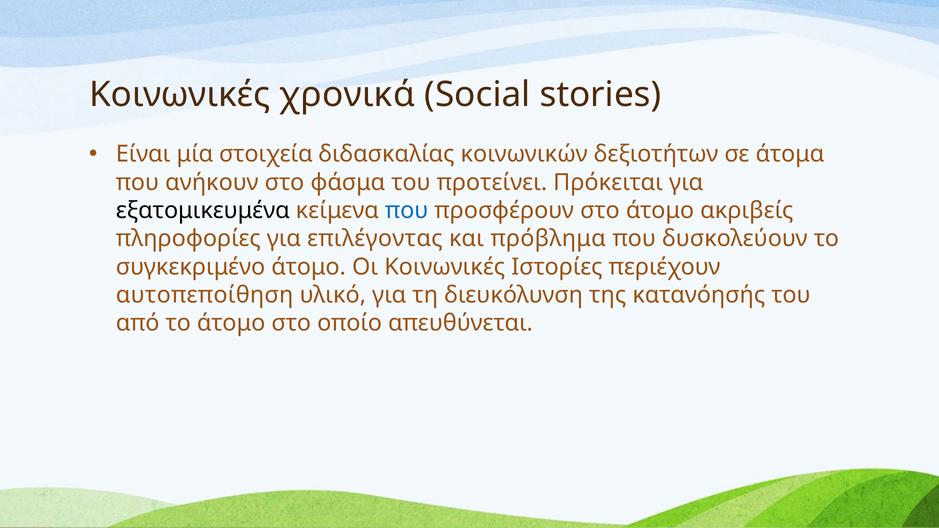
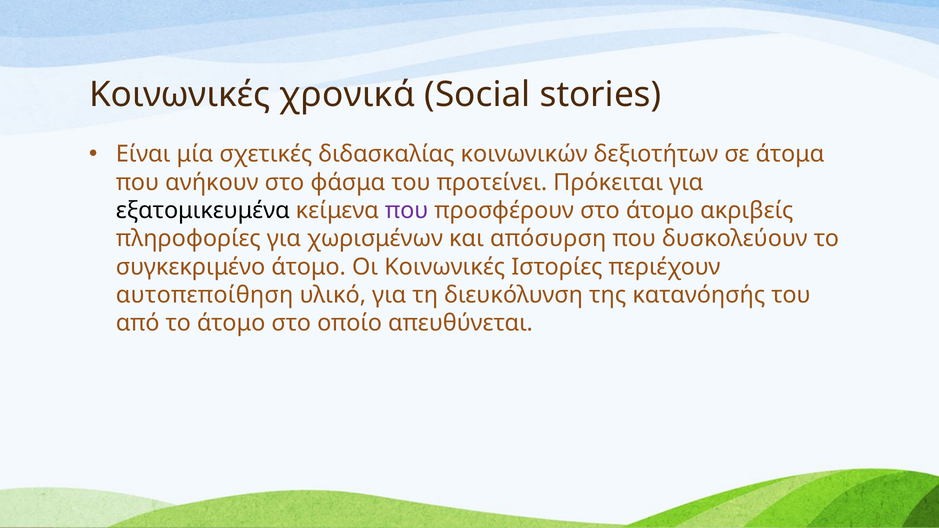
στοιχεία: στοιχεία -> σχετικές
που at (407, 211) colour: blue -> purple
επιλέγοντας: επιλέγοντας -> χωρισμένων
πρόβλημα: πρόβλημα -> απόσυρση
